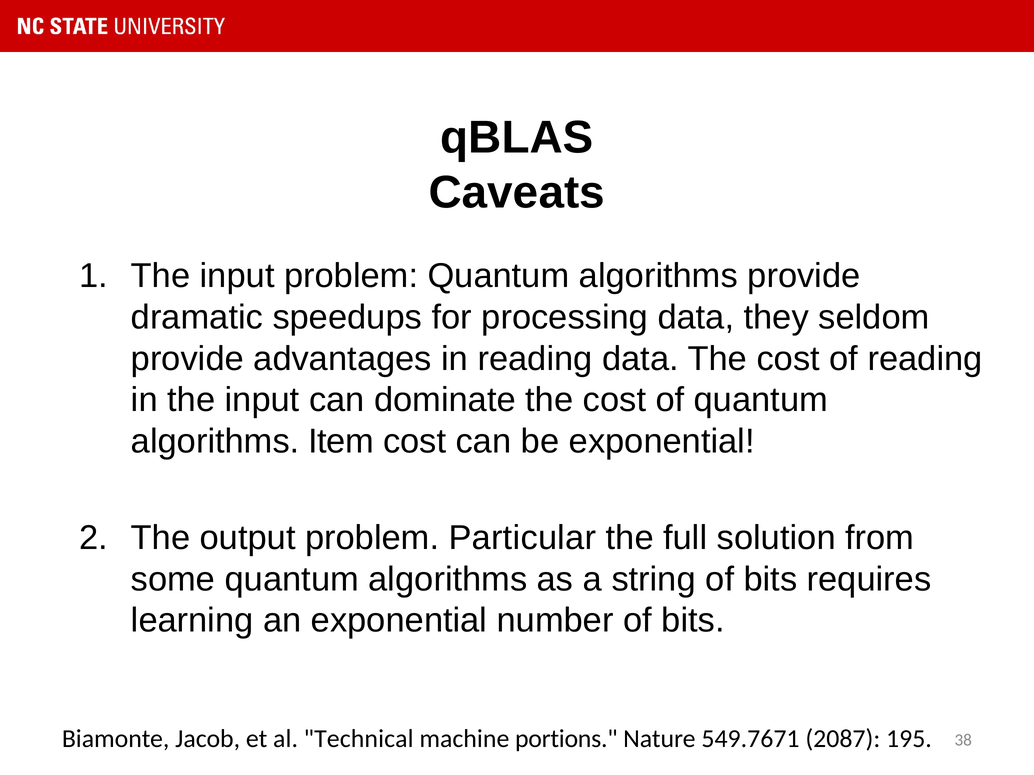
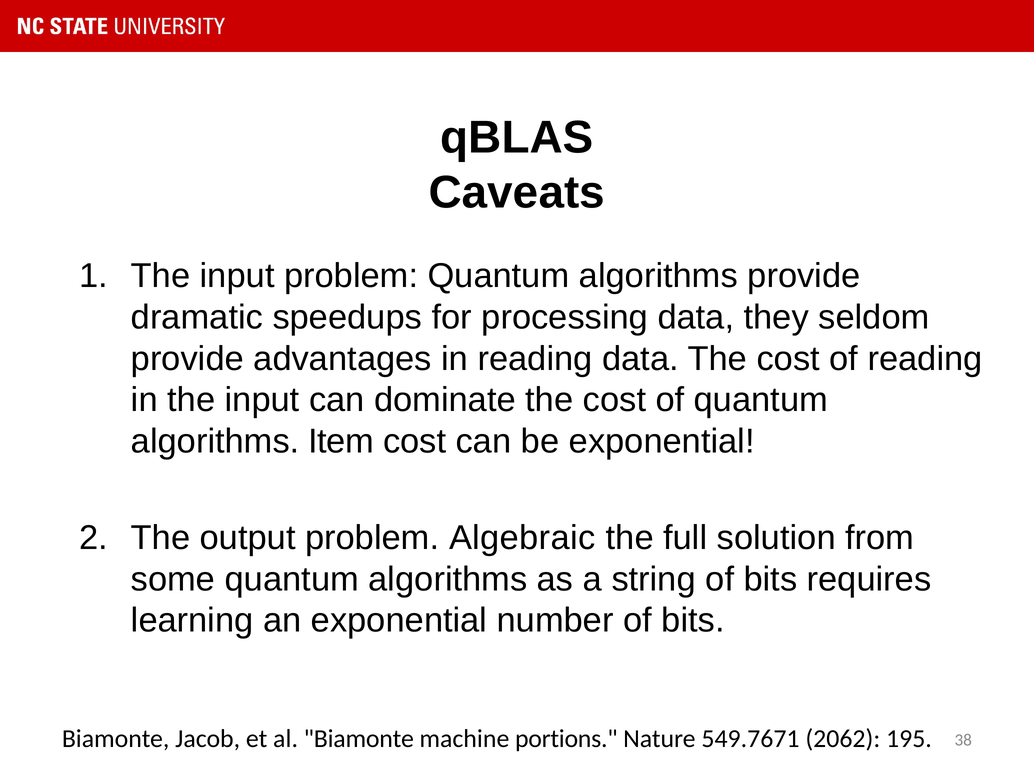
Particular: Particular -> Algebraic
al Technical: Technical -> Biamonte
2087: 2087 -> 2062
